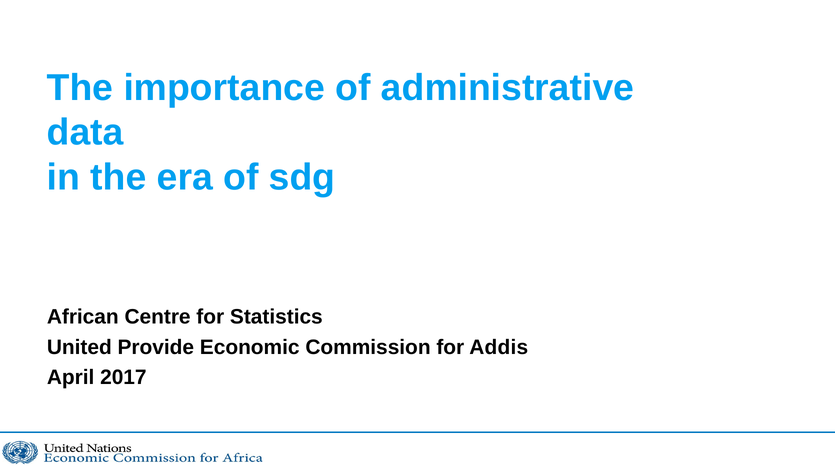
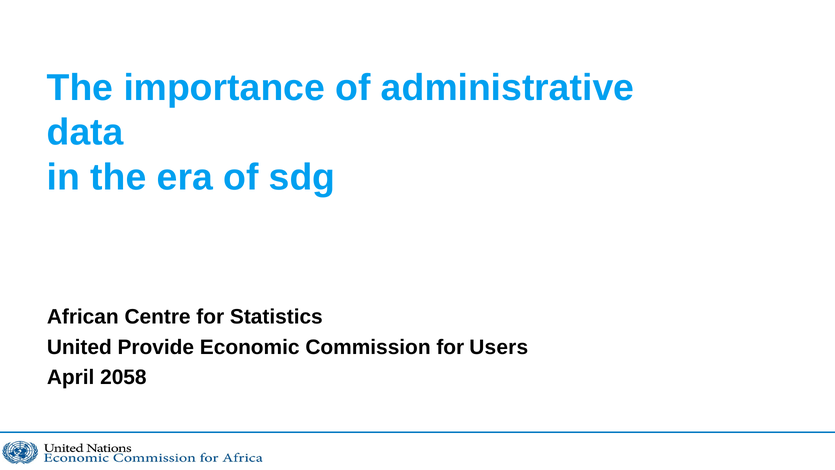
Addis: Addis -> Users
2017: 2017 -> 2058
